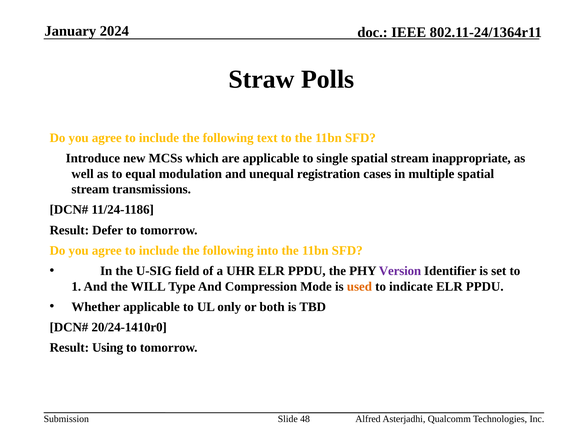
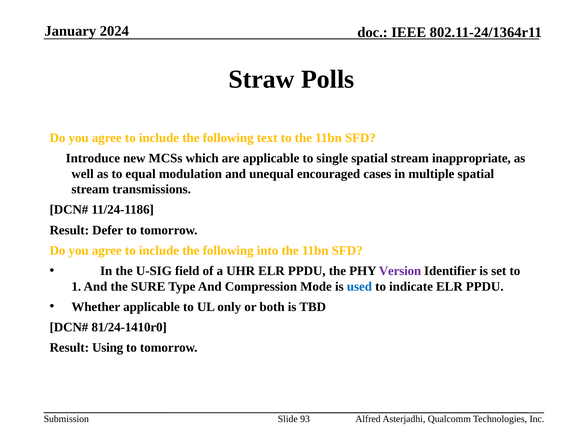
registration: registration -> encouraged
WILL: WILL -> SURE
used colour: orange -> blue
20/24-1410r0: 20/24-1410r0 -> 81/24-1410r0
48: 48 -> 93
